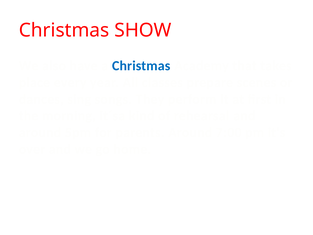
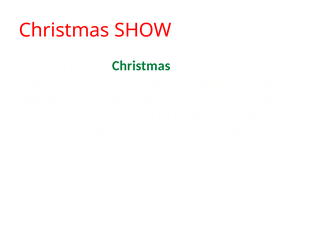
Christmas at (141, 66) colour: blue -> green
